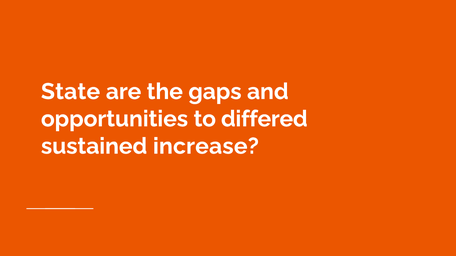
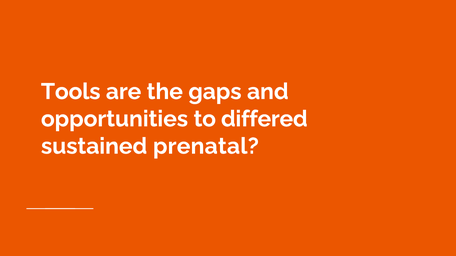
State: State -> Tools
increase: increase -> prenatal
